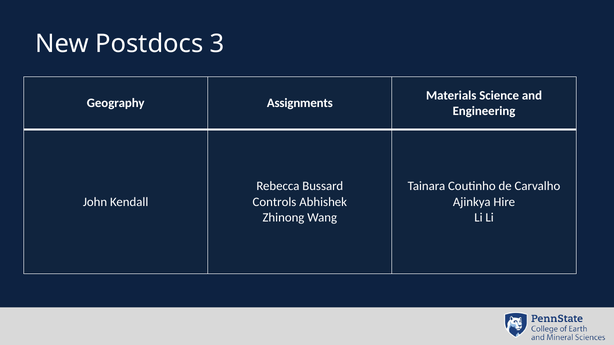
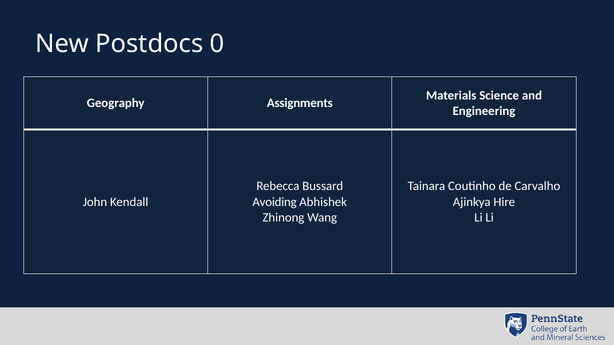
3: 3 -> 0
Controls: Controls -> Avoiding
